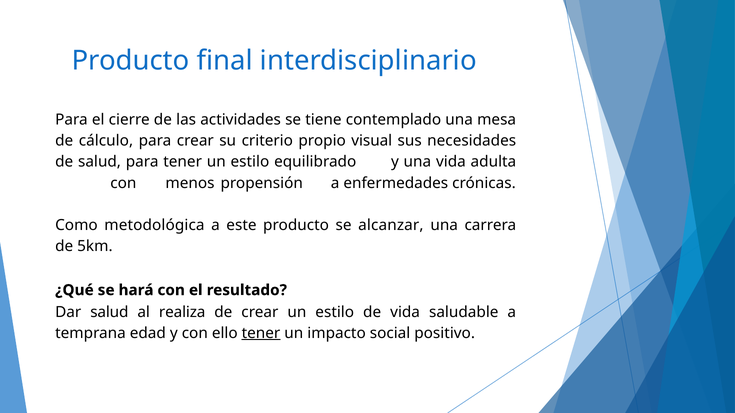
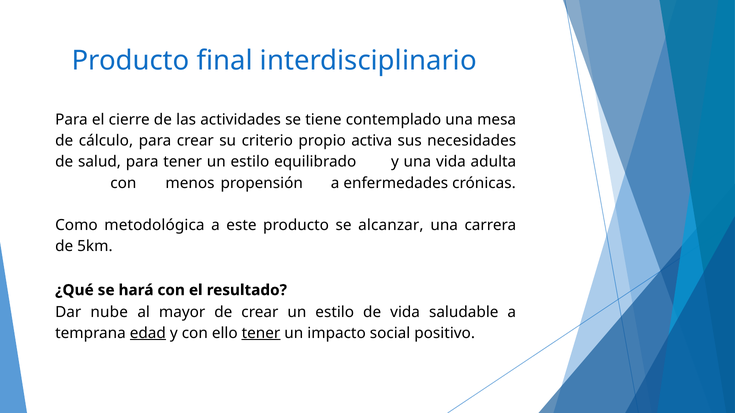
visual: visual -> activa
Dar salud: salud -> nube
realiza: realiza -> mayor
edad underline: none -> present
